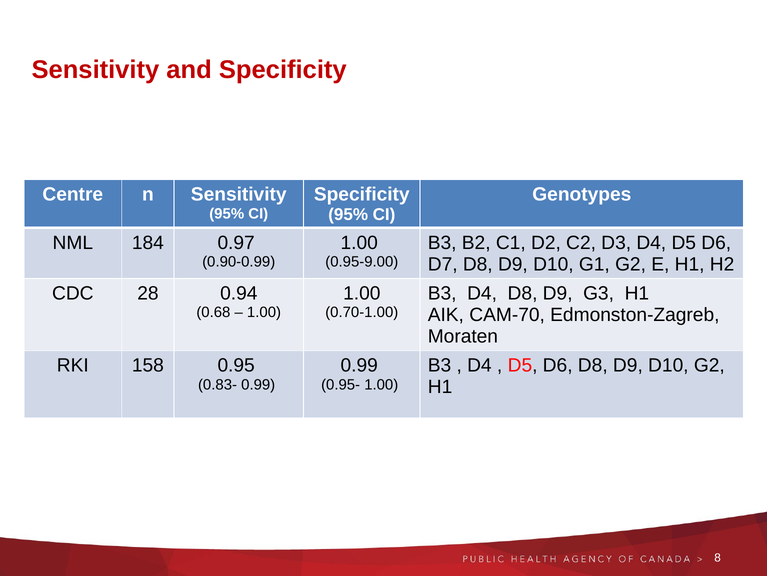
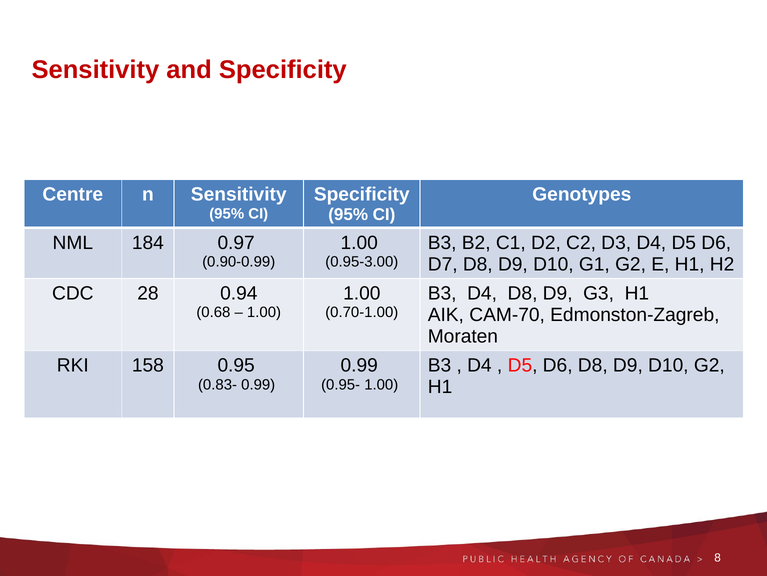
0.95-9.00: 0.95-9.00 -> 0.95-3.00
